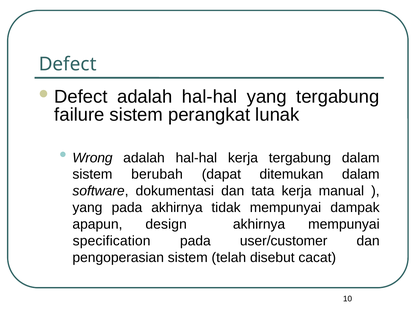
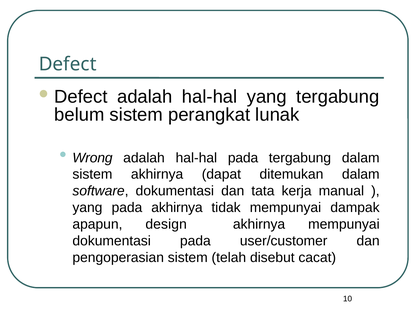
failure: failure -> belum
hal-hal kerja: kerja -> pada
sistem berubah: berubah -> akhirnya
specification at (112, 240): specification -> dokumentasi
